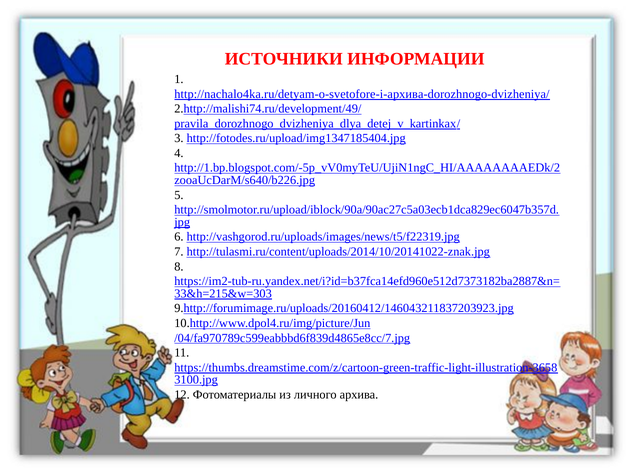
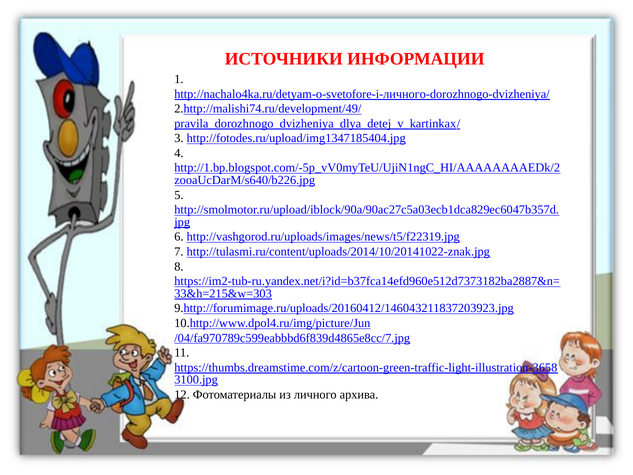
http://nachalo4ka.ru/detyam-o-svetofore-i-архива-dorozhnogo-dvizheniya/: http://nachalo4ka.ru/detyam-o-svetofore-i-архива-dorozhnogo-dvizheniya/ -> http://nachalo4ka.ru/detyam-o-svetofore-i-личного-dorozhnogo-dvizheniya/
